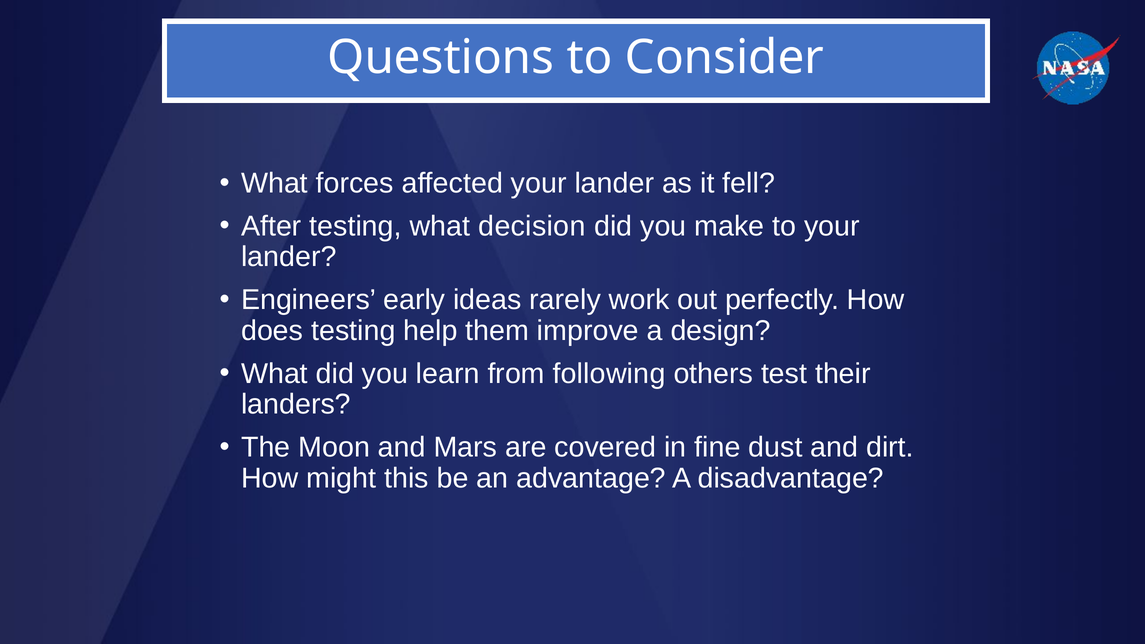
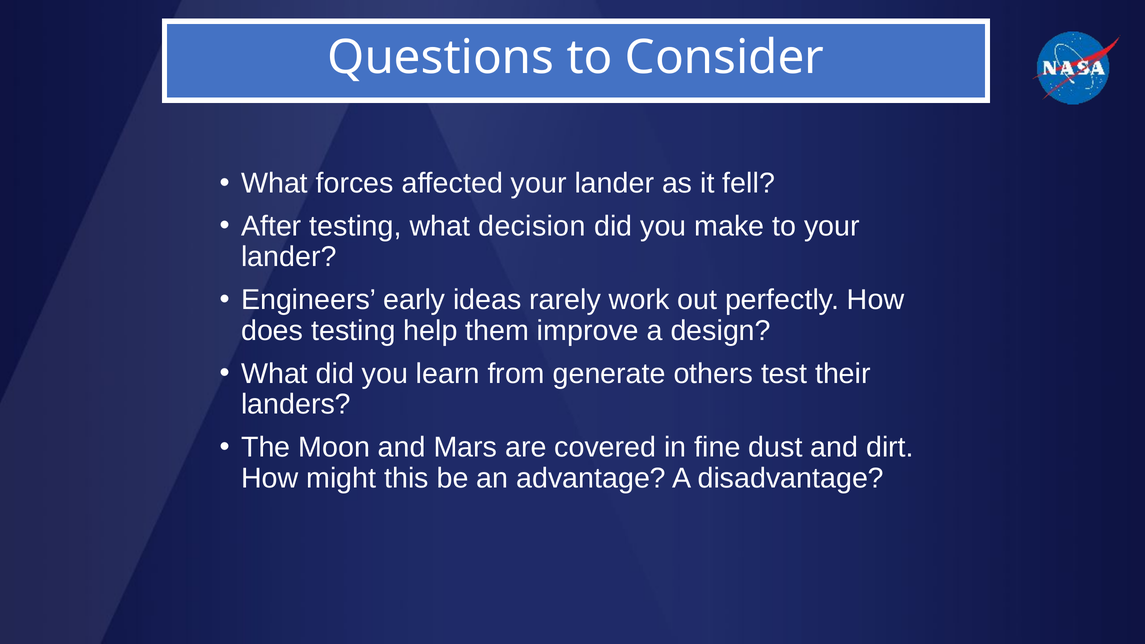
following: following -> generate
